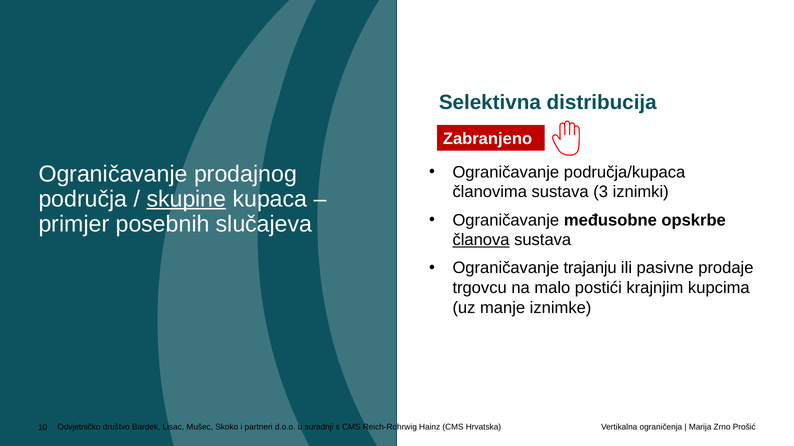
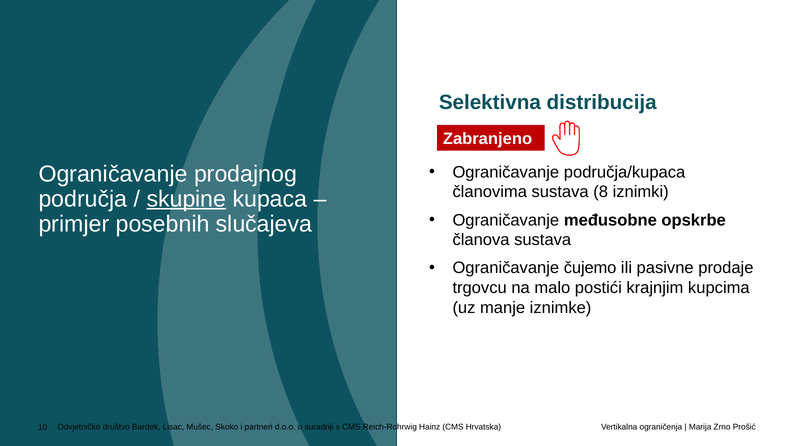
3: 3 -> 8
članova underline: present -> none
trajanju: trajanju -> čujemo
